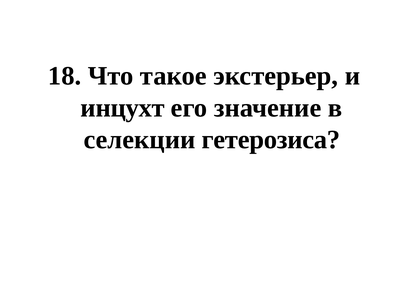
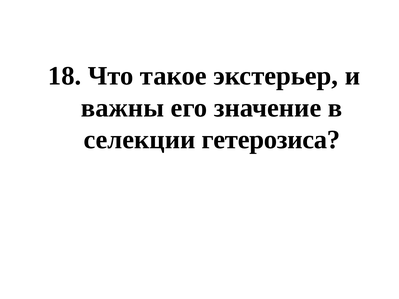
инцухт: инцухт -> важны
